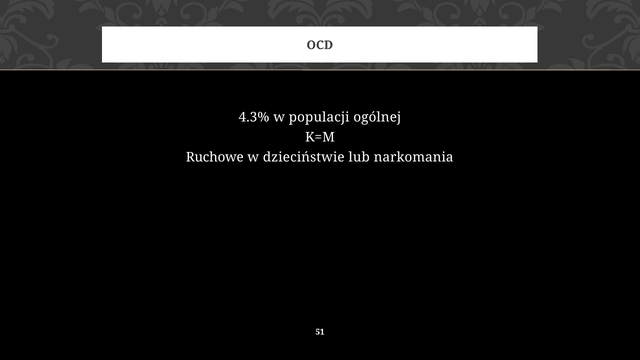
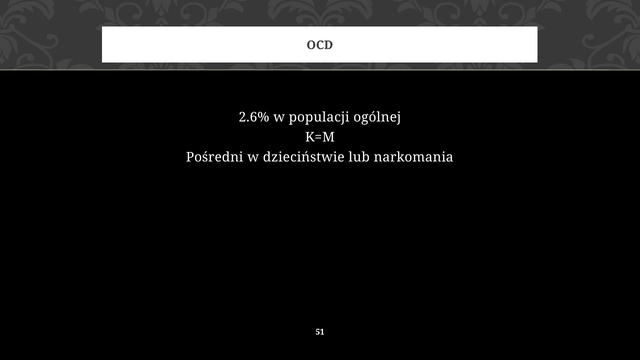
4.3%: 4.3% -> 2.6%
Ruchowe: Ruchowe -> Pośredni
